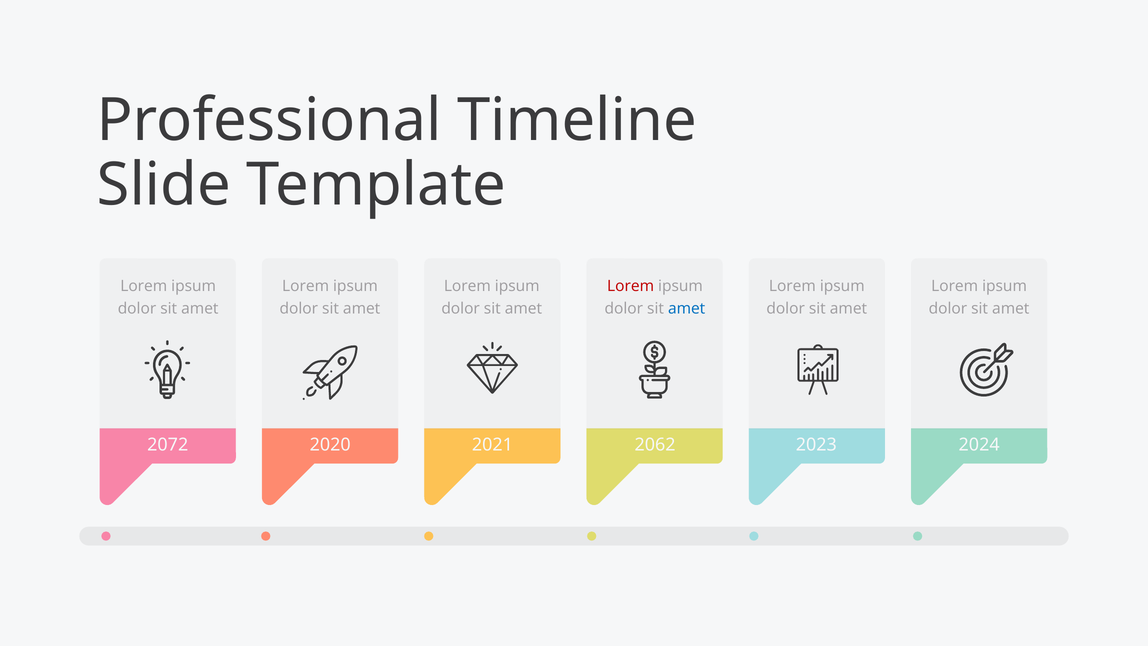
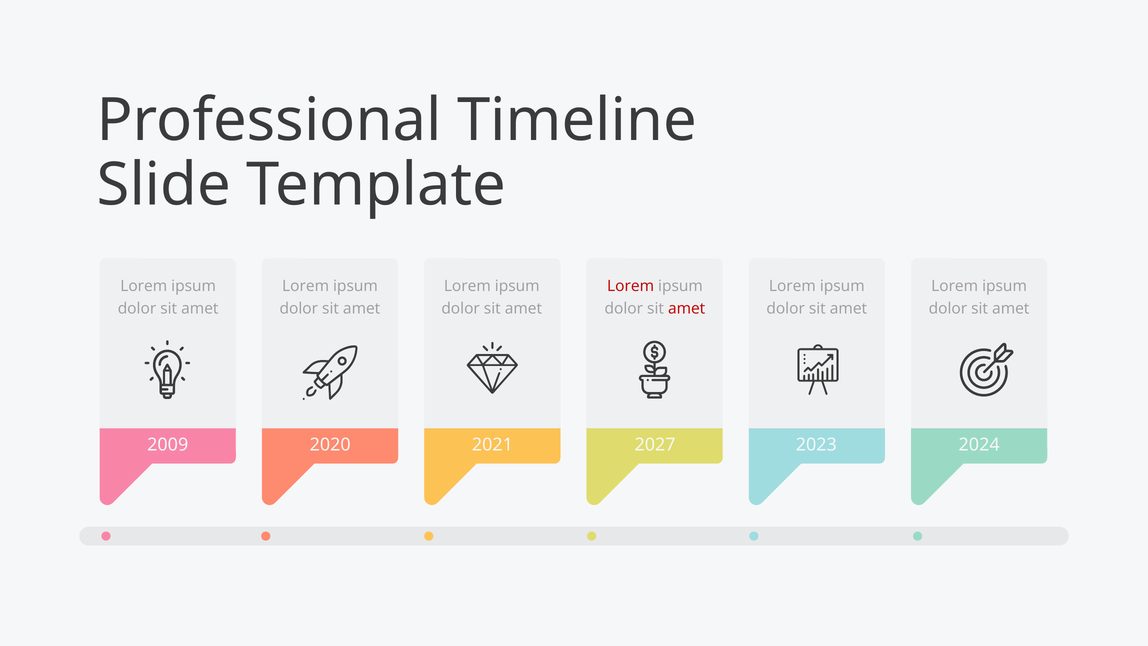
amet at (687, 308) colour: blue -> red
2072: 2072 -> 2009
2062: 2062 -> 2027
